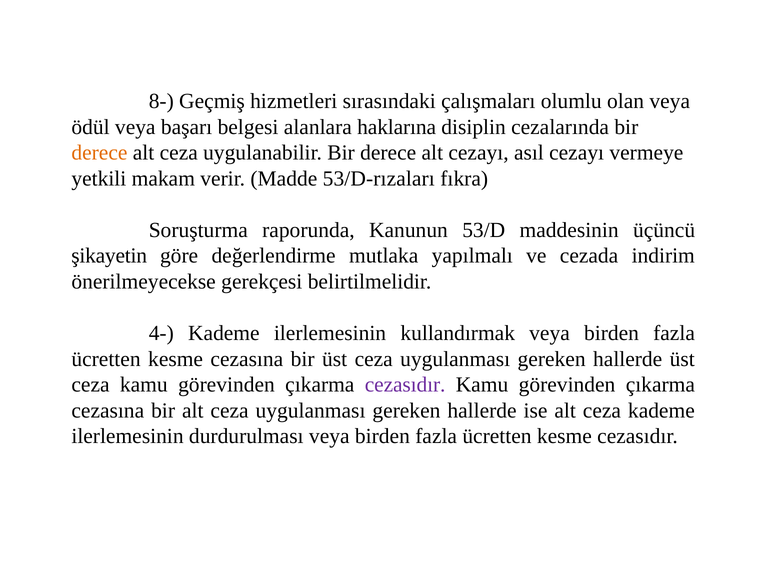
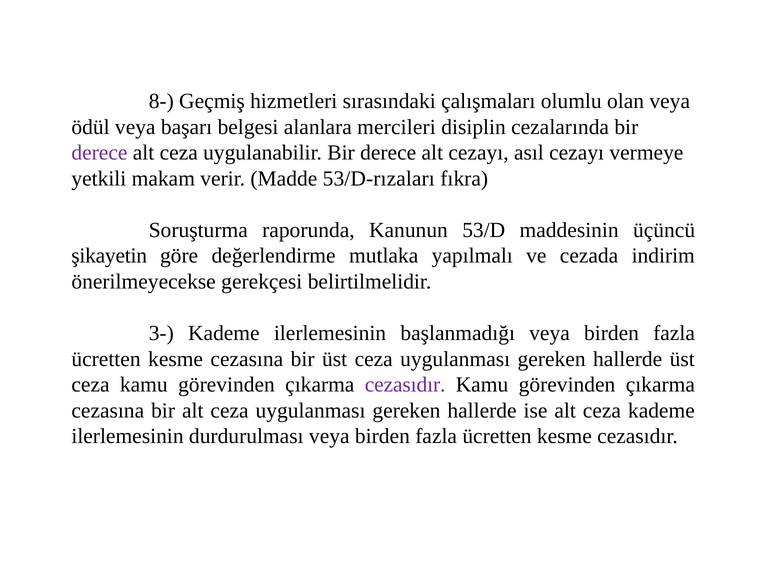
haklarına: haklarına -> mercileri
derece at (99, 153) colour: orange -> purple
4-: 4- -> 3-
kullandırmak: kullandırmak -> başlanmadığı
